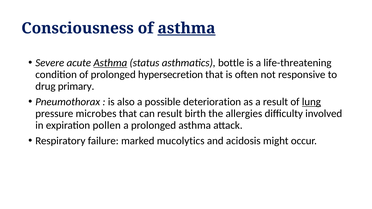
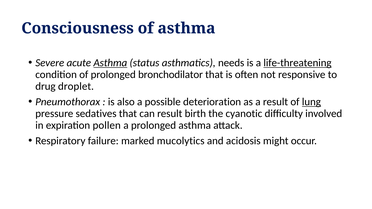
asthma at (187, 28) underline: present -> none
bottle: bottle -> needs
life-threatening underline: none -> present
hypersecretion: hypersecretion -> bronchodilator
primary: primary -> droplet
microbes: microbes -> sedatives
allergies: allergies -> cyanotic
